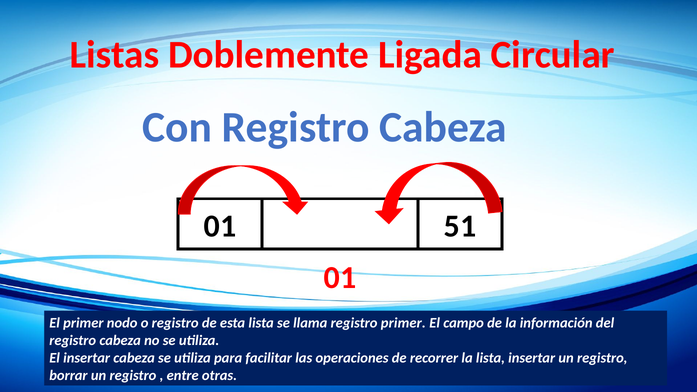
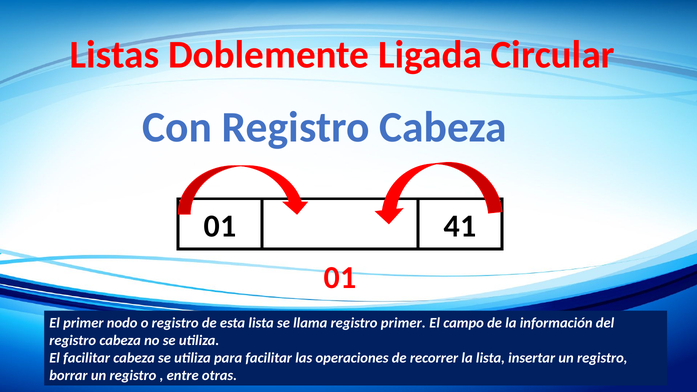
51: 51 -> 41
El insertar: insertar -> facilitar
